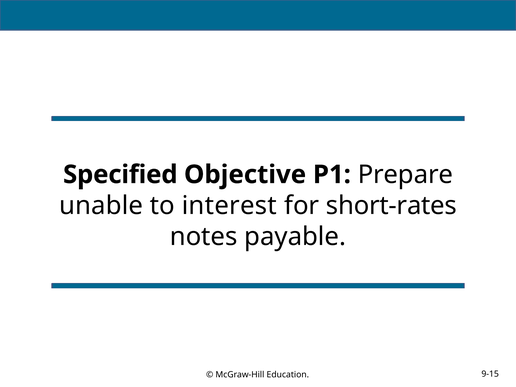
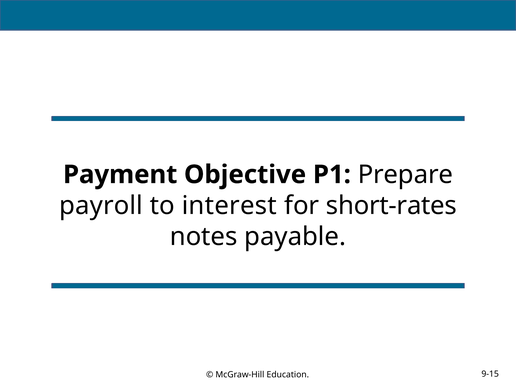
Specified: Specified -> Payment
unable: unable -> payroll
